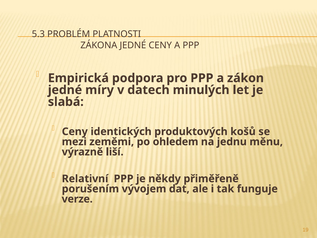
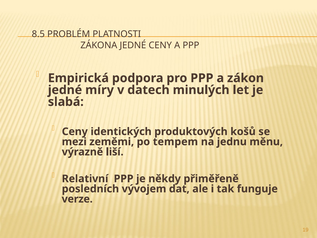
5.3: 5.3 -> 8.5
ohledem: ohledem -> tempem
porušením: porušením -> posledních
